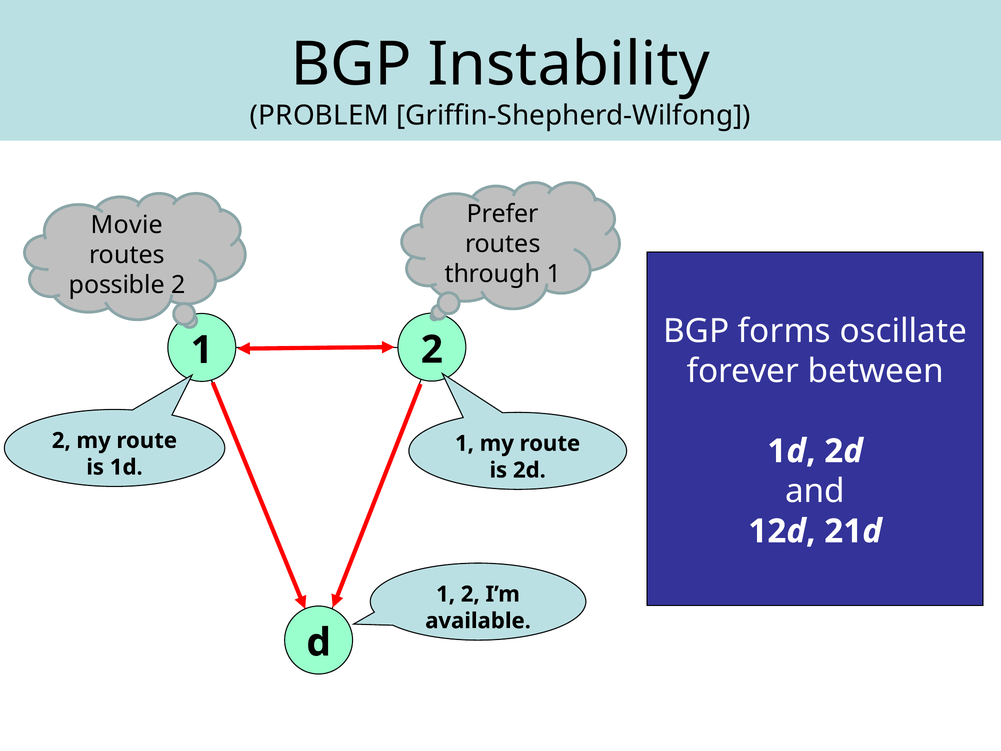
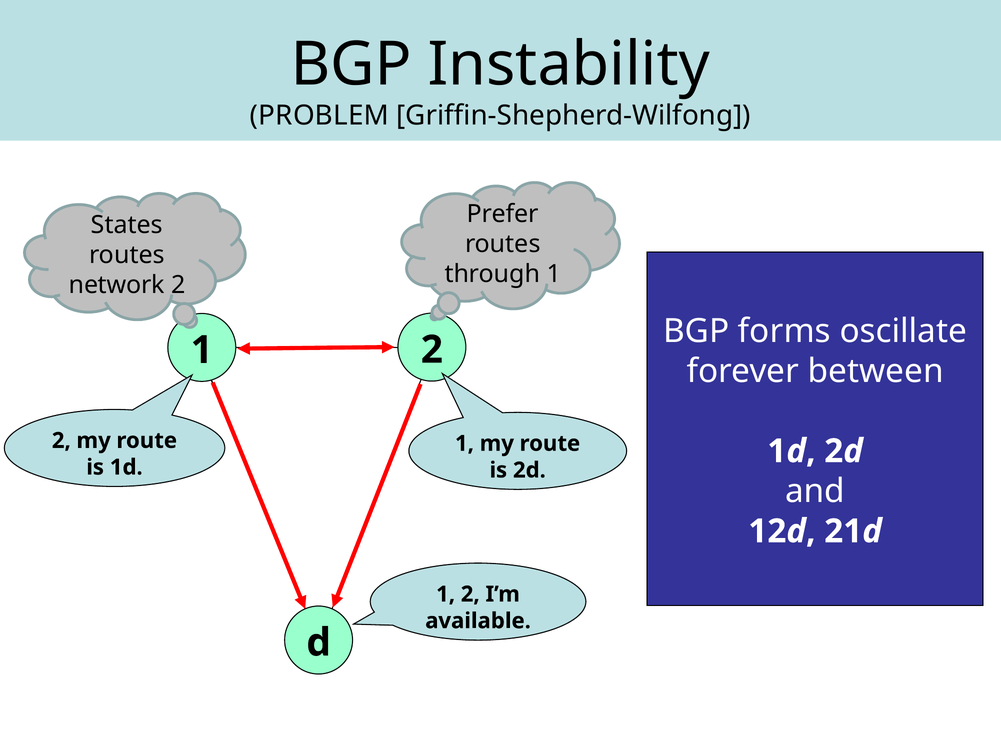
Movie: Movie -> States
possible: possible -> network
